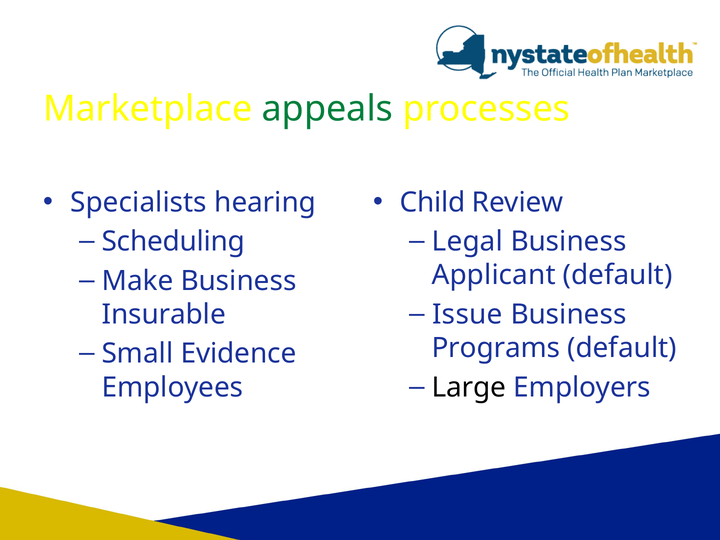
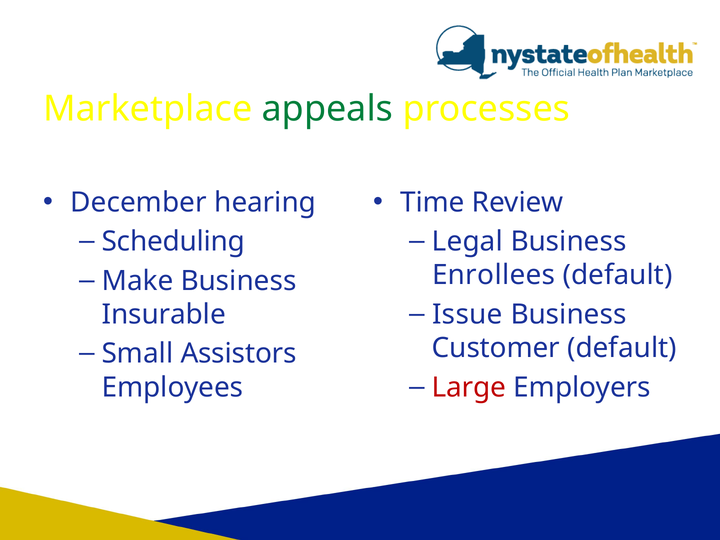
Specialists: Specialists -> December
Child: Child -> Time
Applicant: Applicant -> Enrollees
Evidence: Evidence -> Assistors
Programs: Programs -> Customer
Large colour: black -> red
